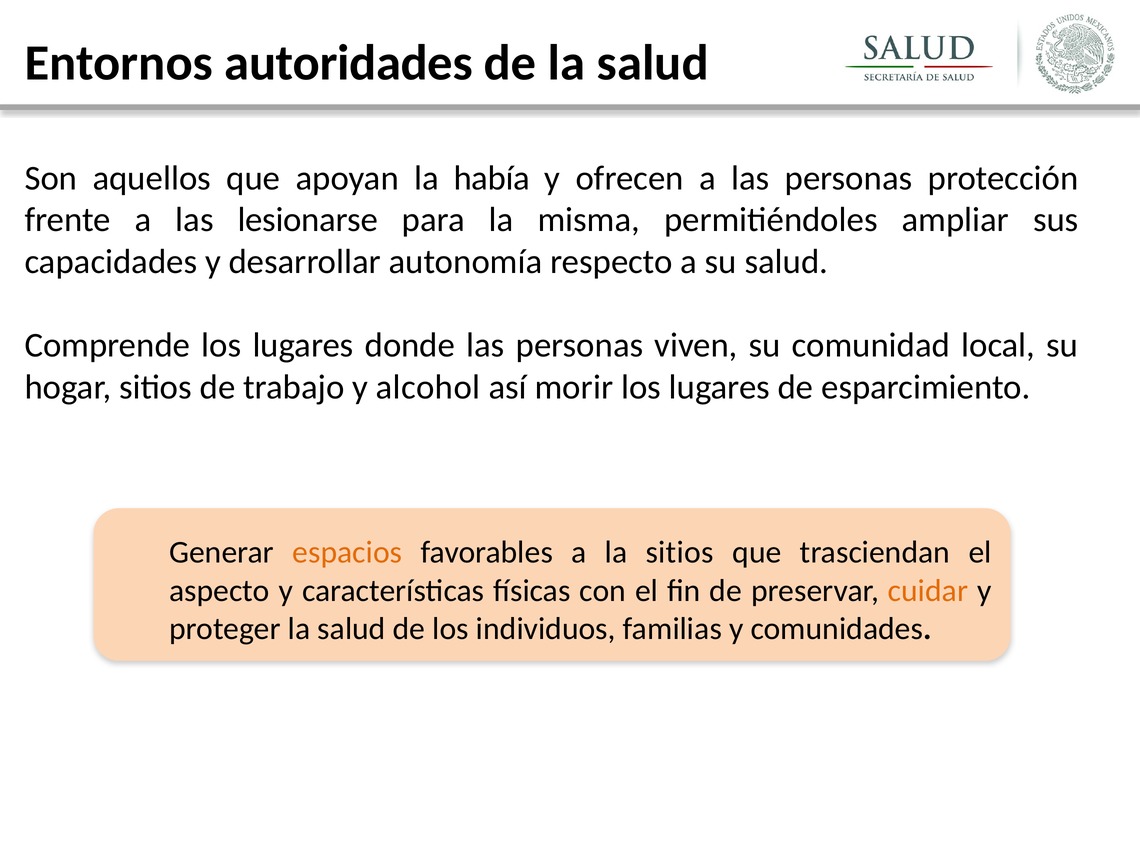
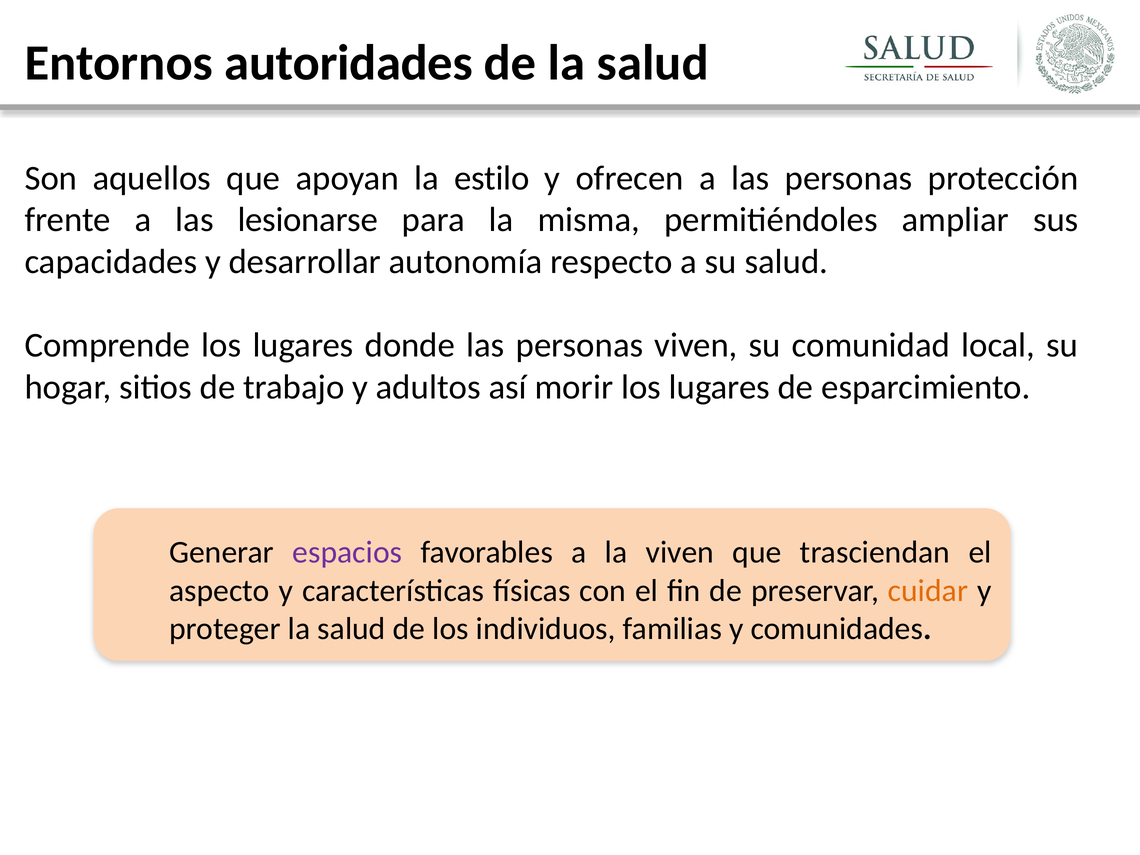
había: había -> estilo
alcohol: alcohol -> adultos
espacios colour: orange -> purple
la sitios: sitios -> viven
